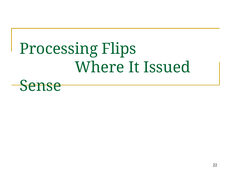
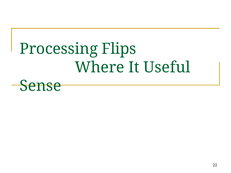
Issued: Issued -> Useful
